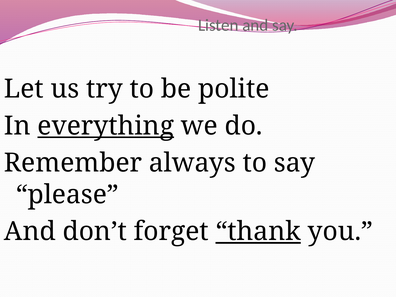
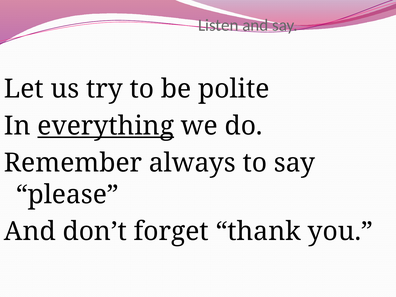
thank underline: present -> none
